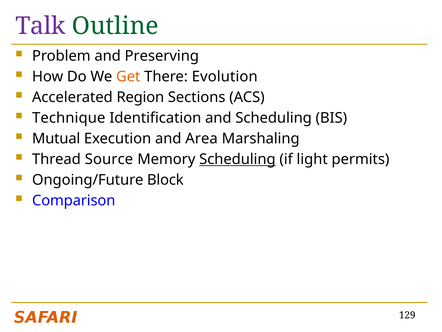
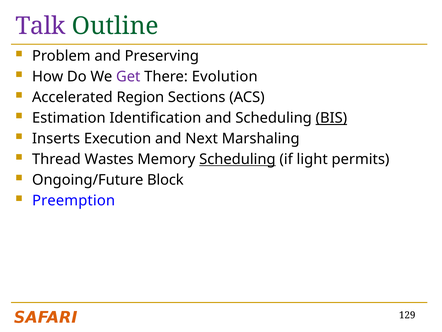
Get colour: orange -> purple
Technique: Technique -> Estimation
BIS underline: none -> present
Mutual: Mutual -> Inserts
Area: Area -> Next
Source: Source -> Wastes
Comparison: Comparison -> Preemption
